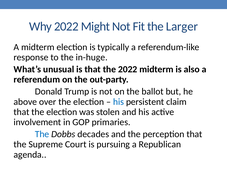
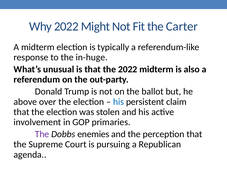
Larger: Larger -> Carter
The at (42, 134) colour: blue -> purple
decades: decades -> enemies
